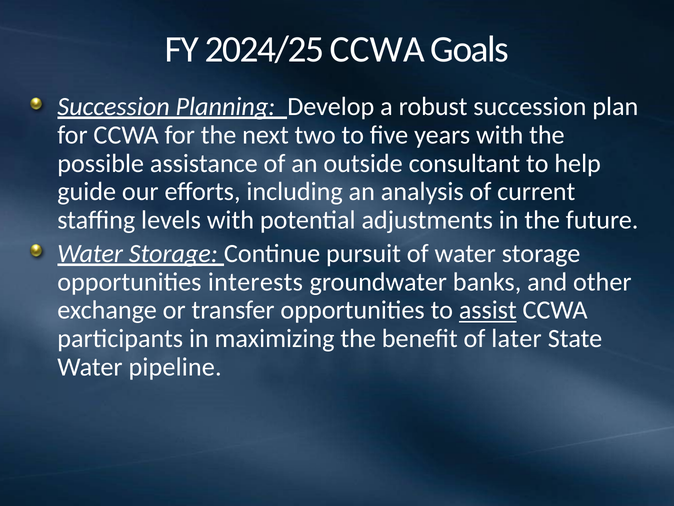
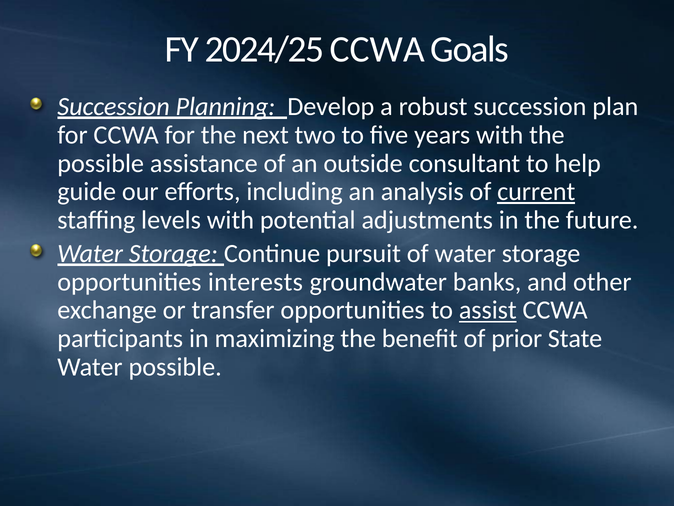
current underline: none -> present
later: later -> prior
Water pipeline: pipeline -> possible
